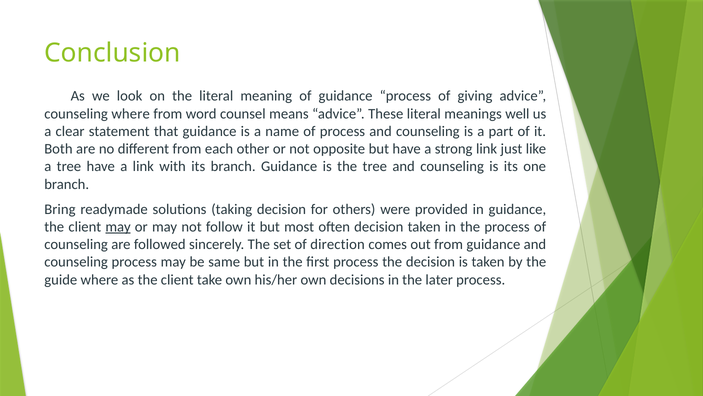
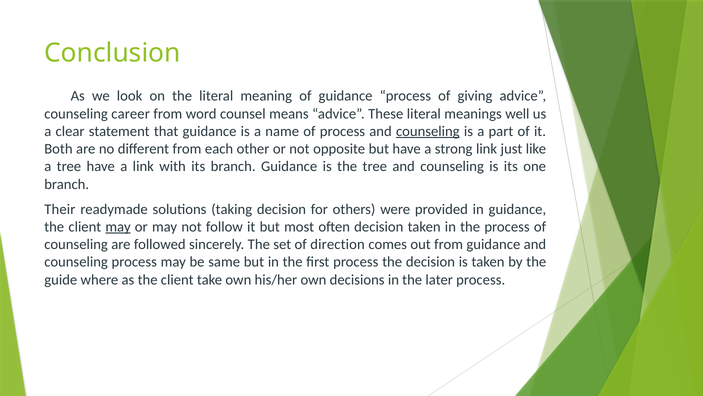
counseling where: where -> career
counseling at (428, 131) underline: none -> present
Bring: Bring -> Their
